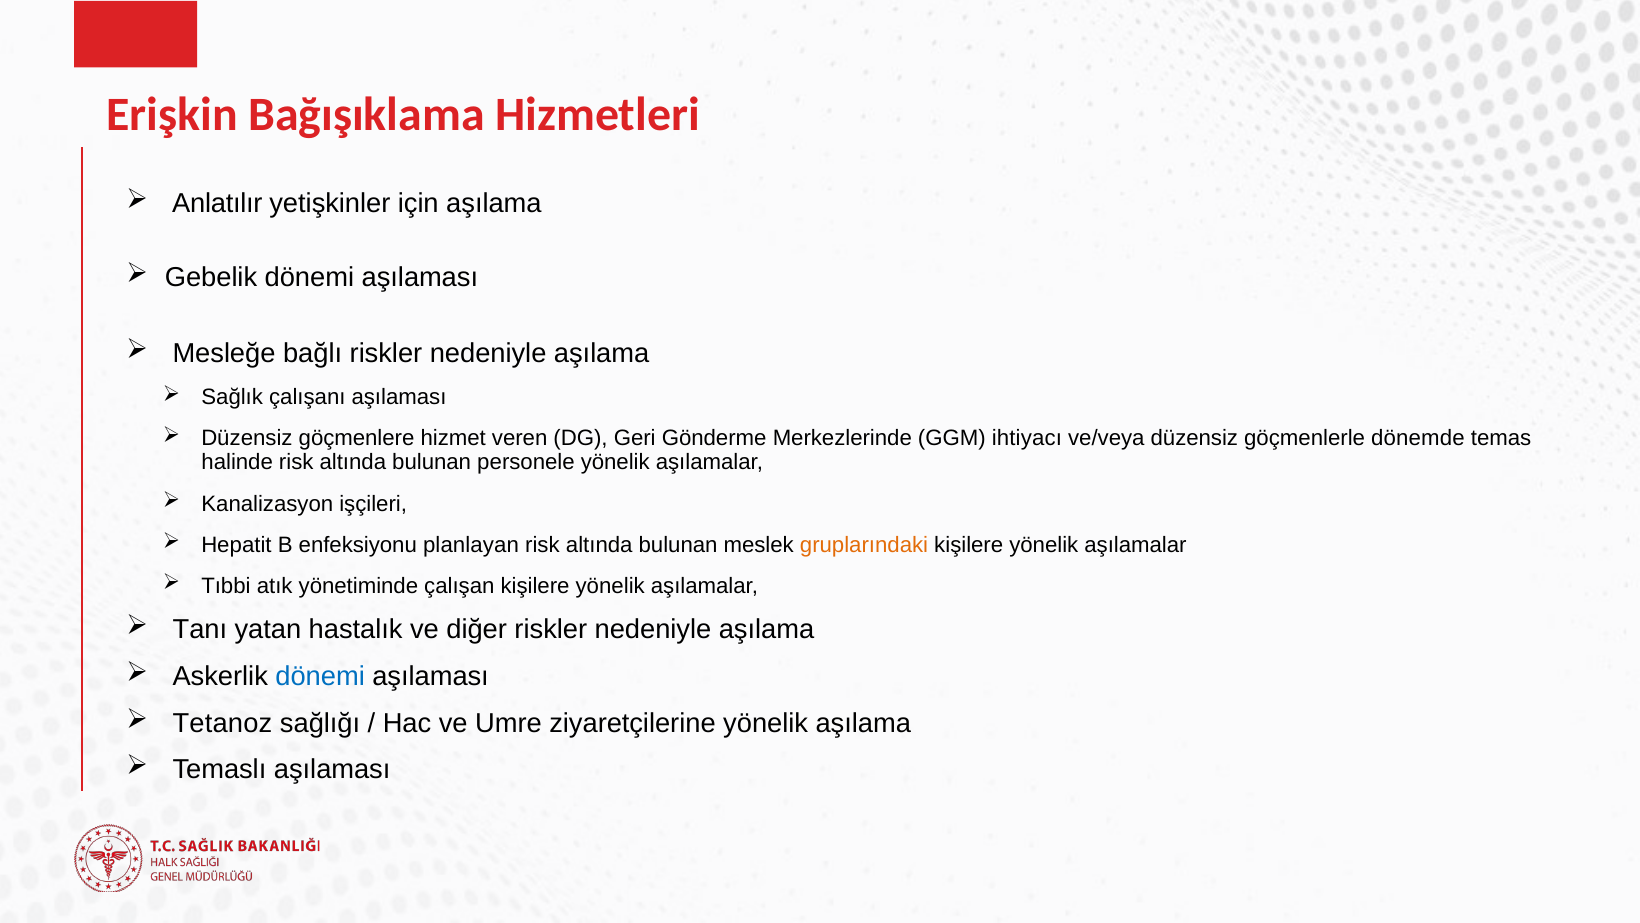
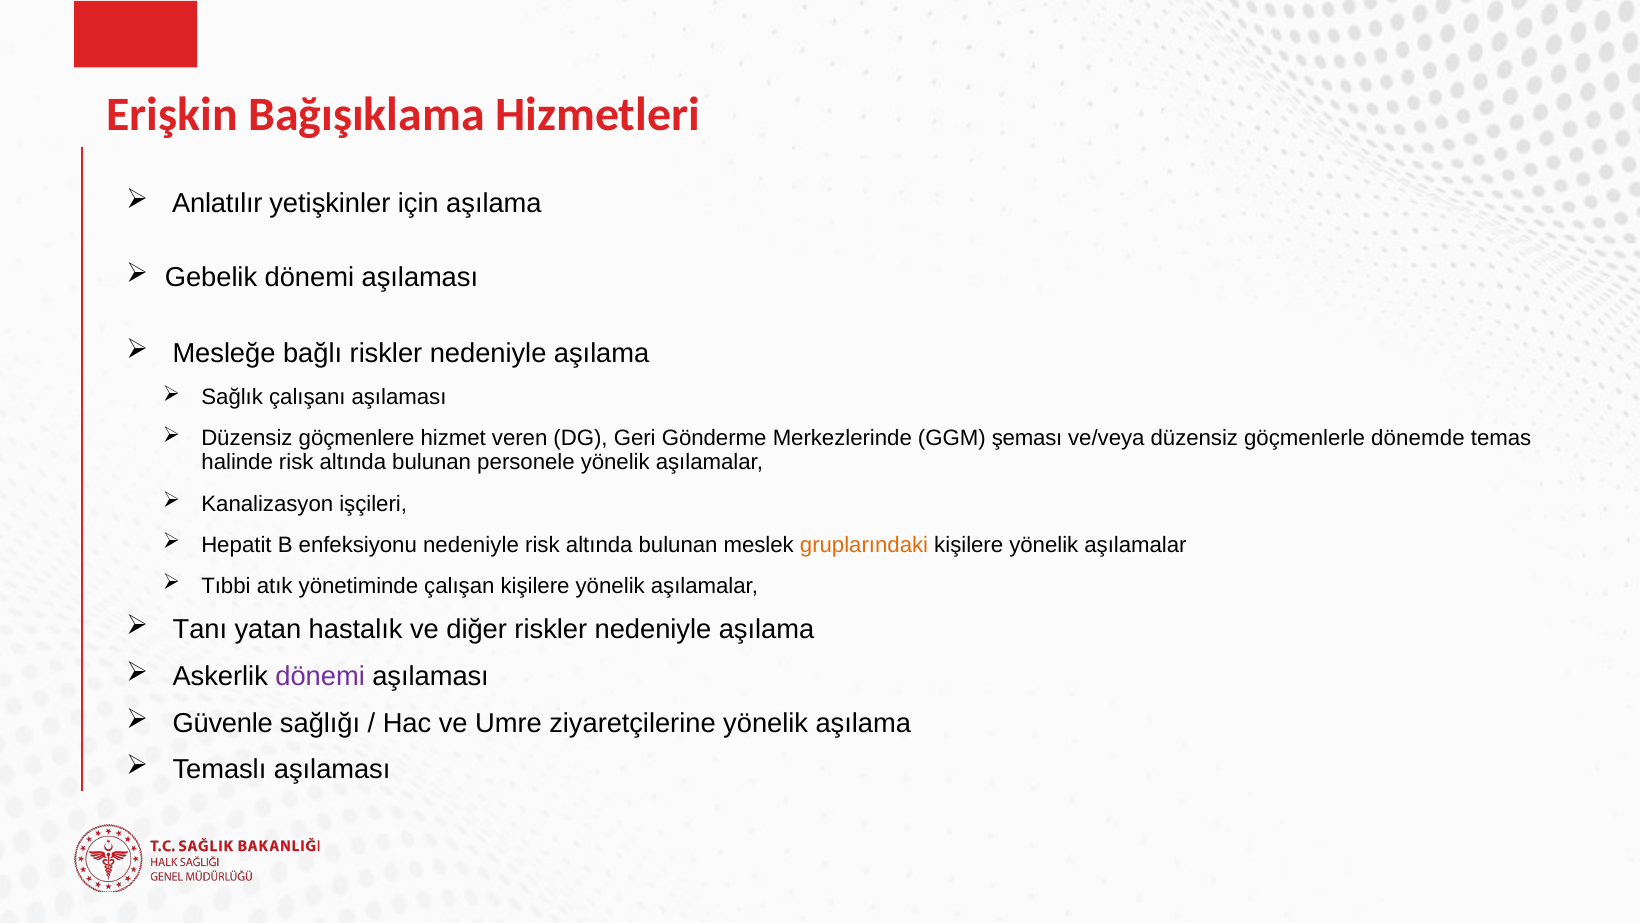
ihtiyacı: ihtiyacı -> şeması
enfeksiyonu planlayan: planlayan -> nedeniyle
dönemi at (320, 676) colour: blue -> purple
Tetanoz: Tetanoz -> Güvenle
